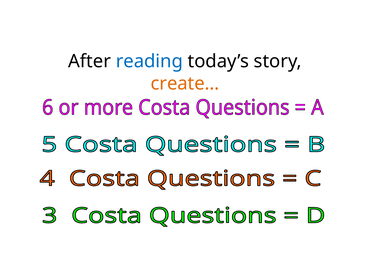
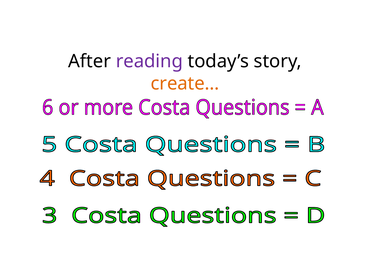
reading colour: blue -> purple
